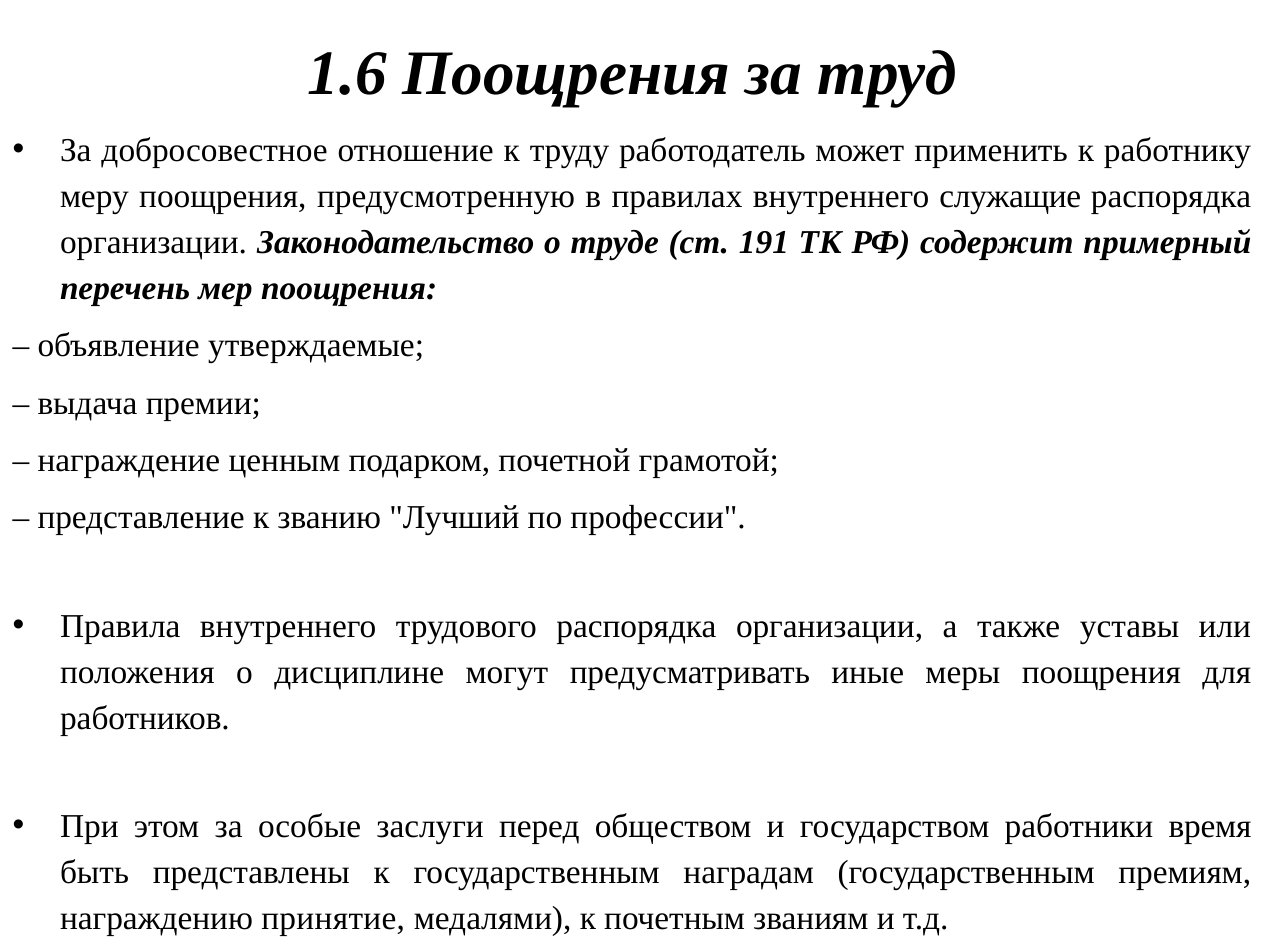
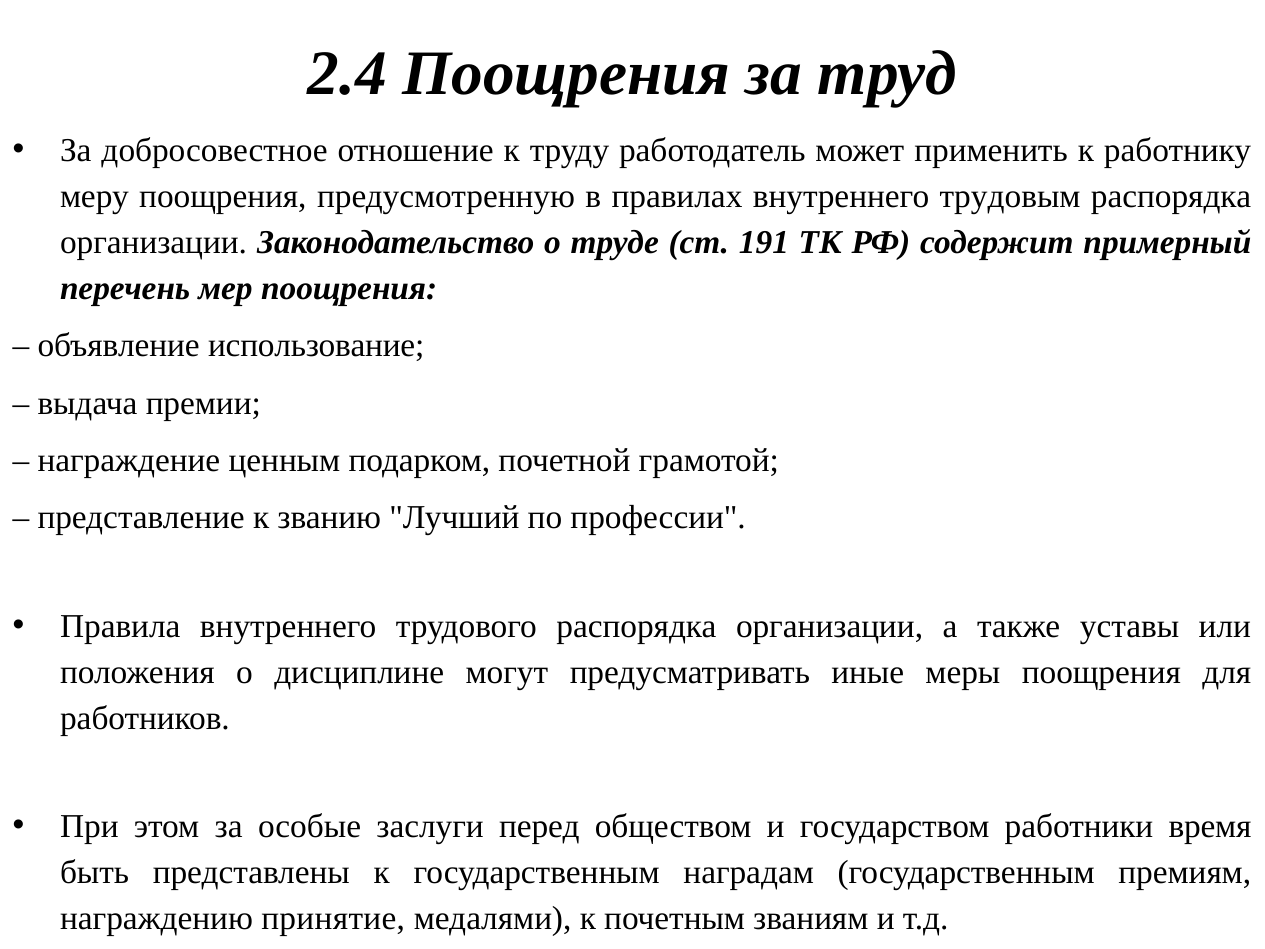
1.6: 1.6 -> 2.4
служащие: служащие -> трудовым
утверждаемые: утверждаемые -> использование
